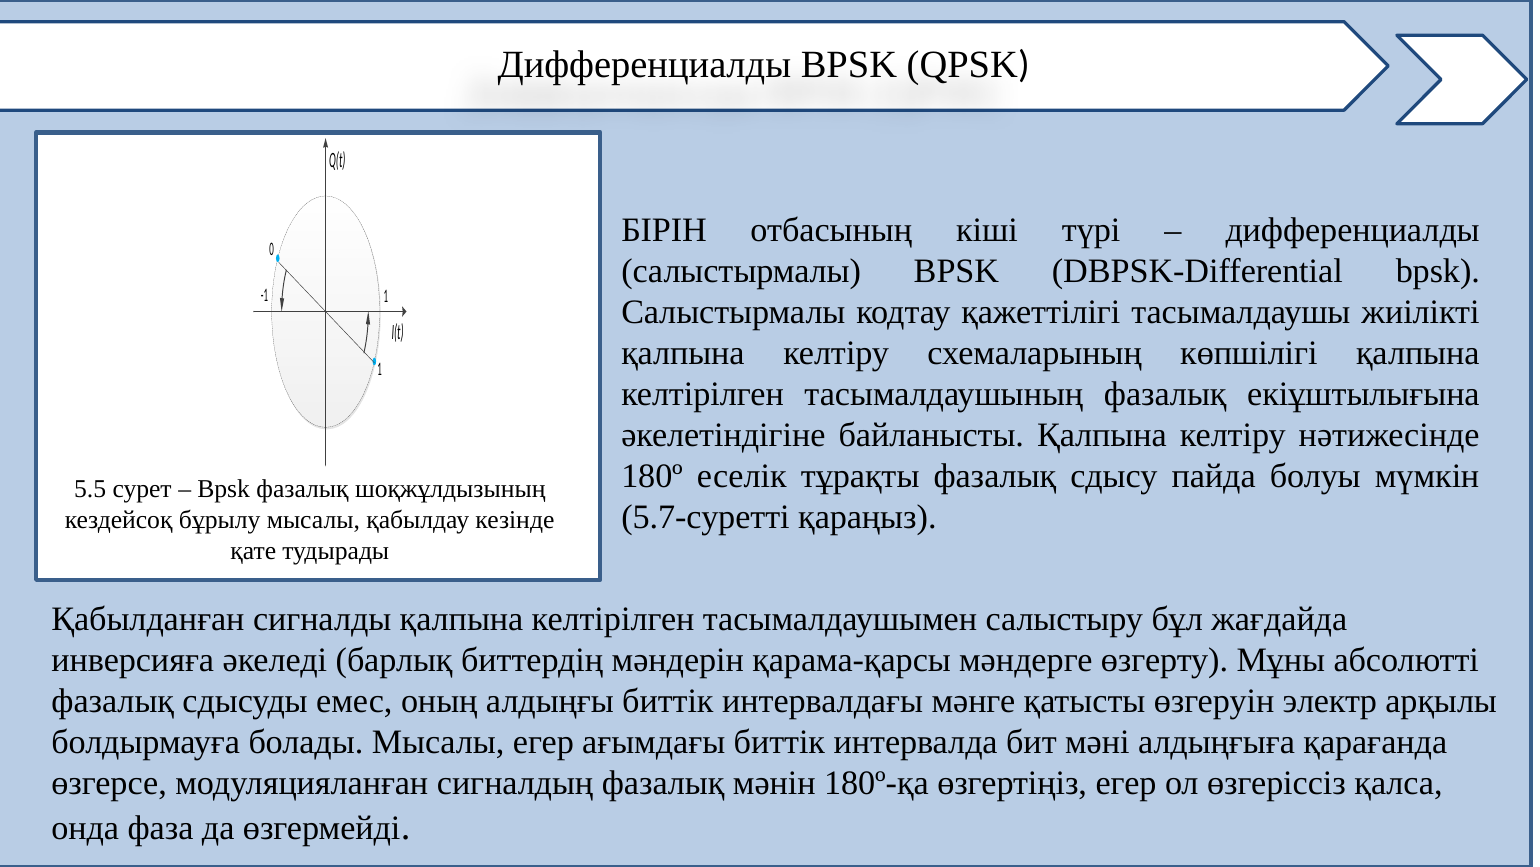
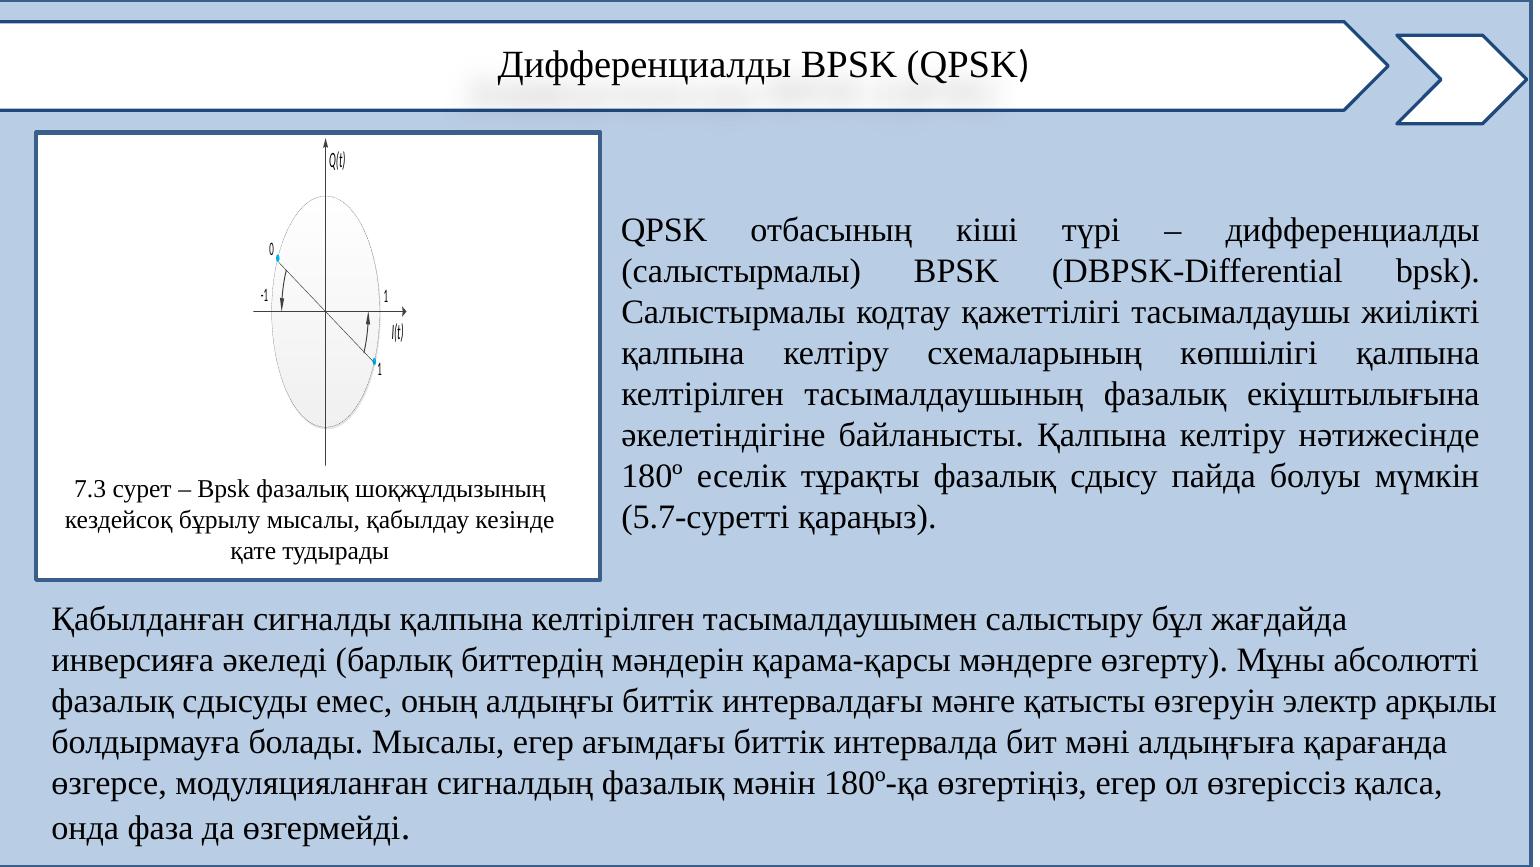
БІРІН at (664, 230): БІРІН -> QPSK
5.5: 5.5 -> 7.3
